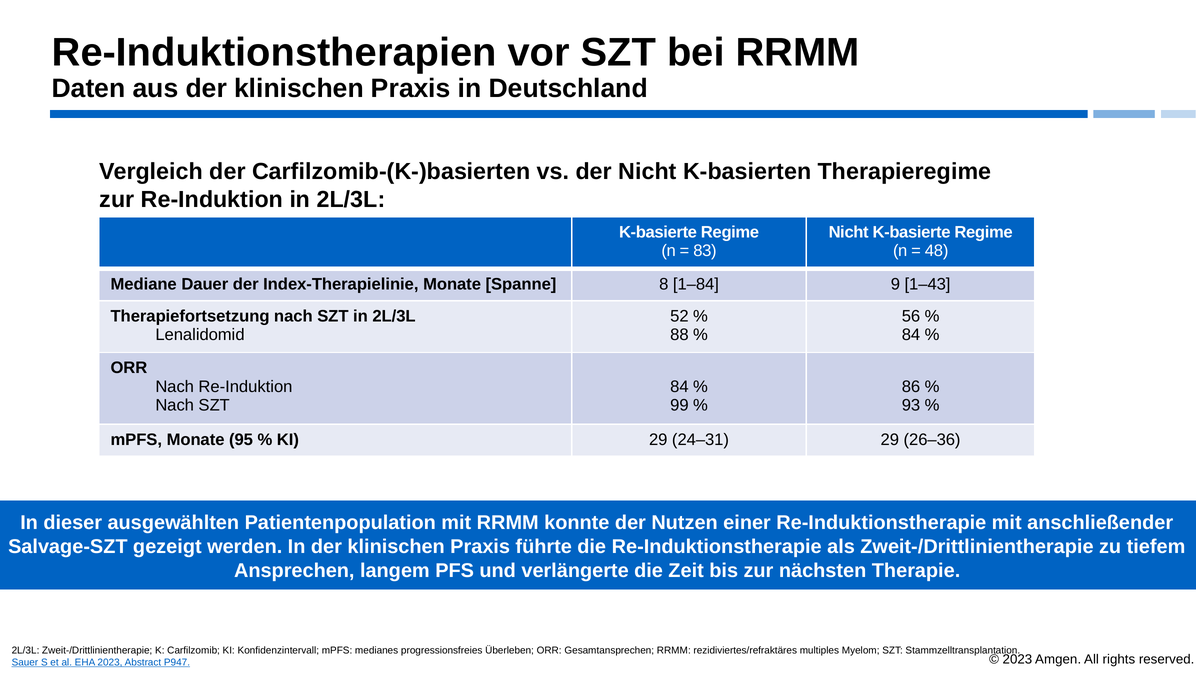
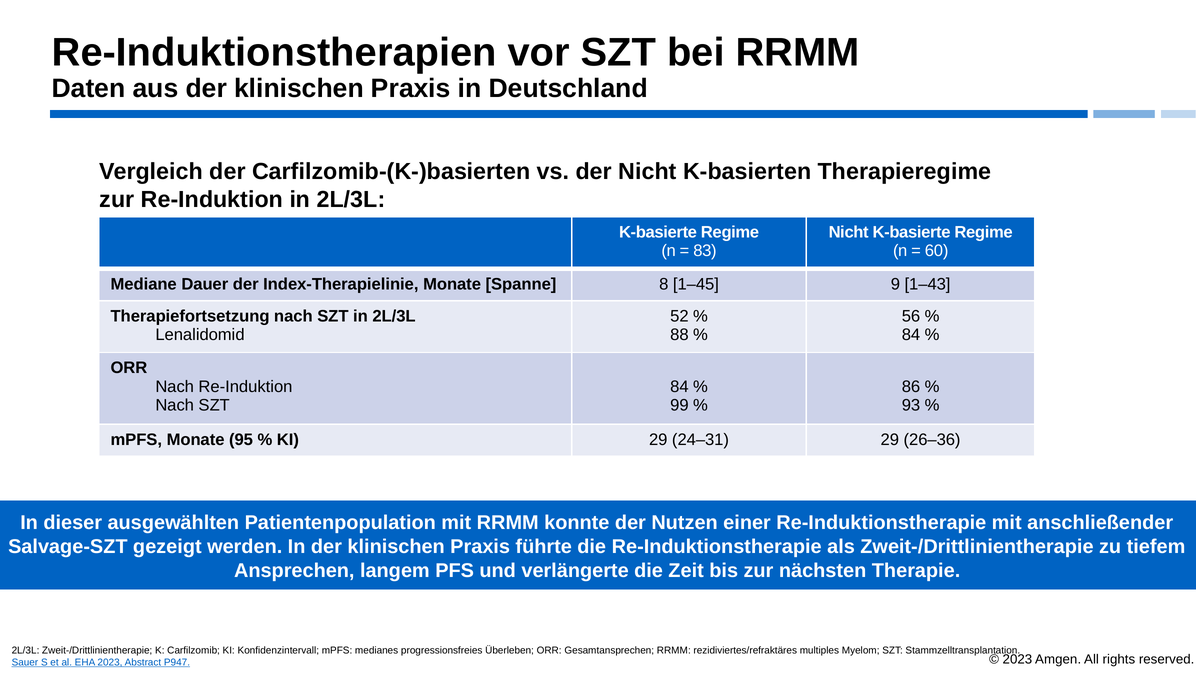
48: 48 -> 60
1–84: 1–84 -> 1–45
